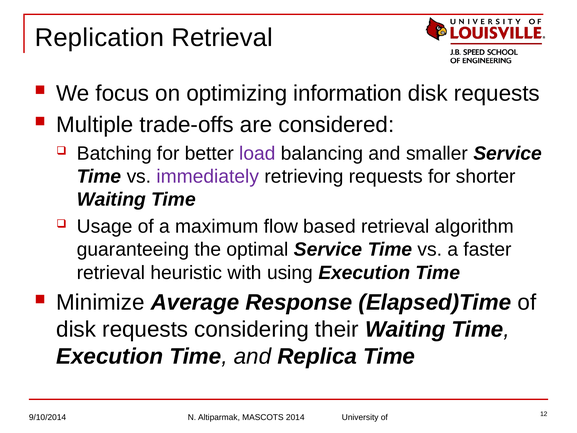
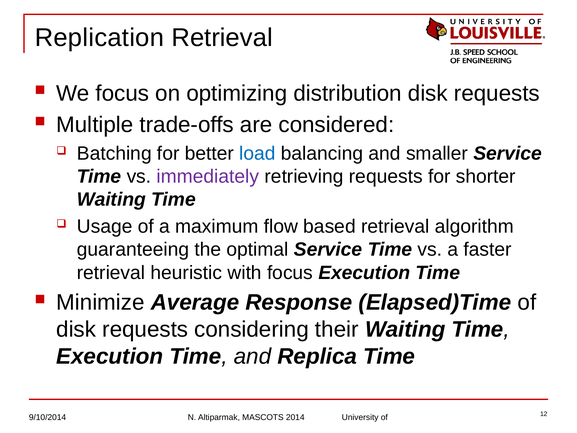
information: information -> distribution
load colour: purple -> blue
with using: using -> focus
